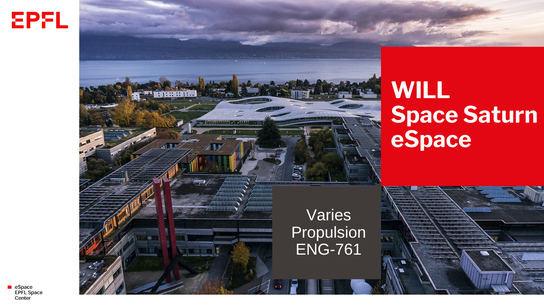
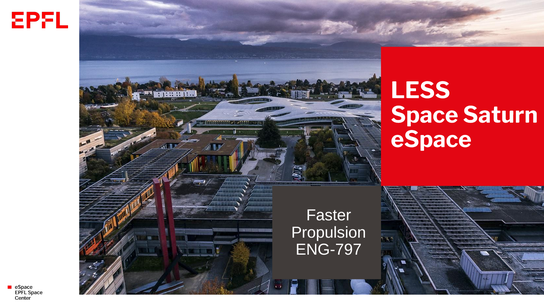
WILL: WILL -> LESS
Varies: Varies -> Faster
ENG-761: ENG-761 -> ENG-797
